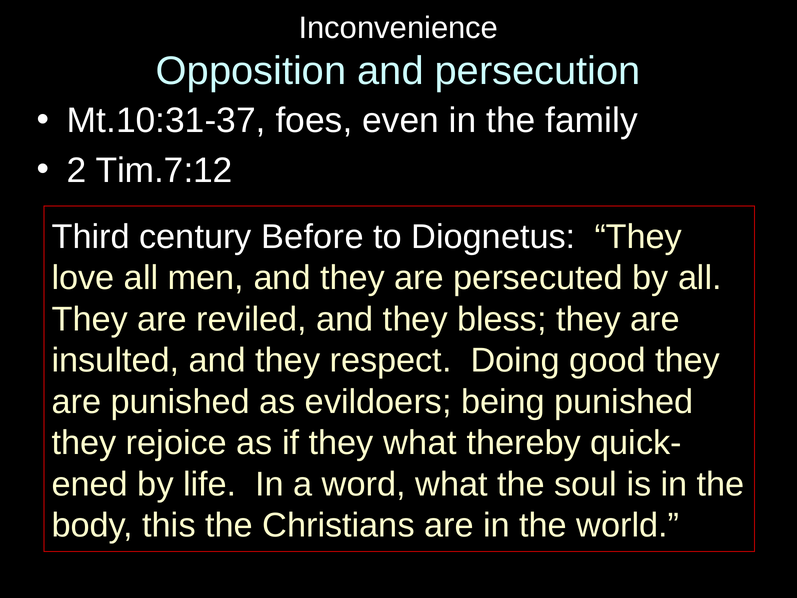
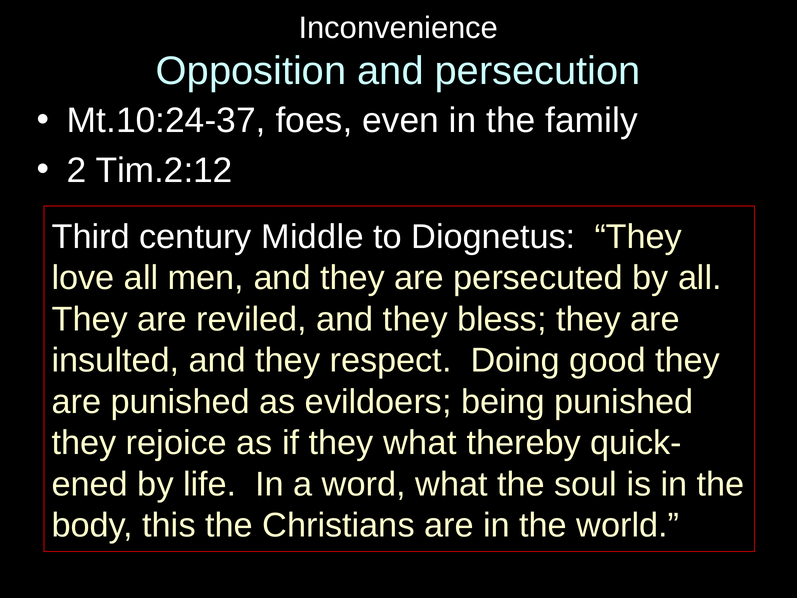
Mt.10:31-37: Mt.10:31-37 -> Mt.10:24-37
Tim.7:12: Tim.7:12 -> Tim.2:12
Before: Before -> Middle
